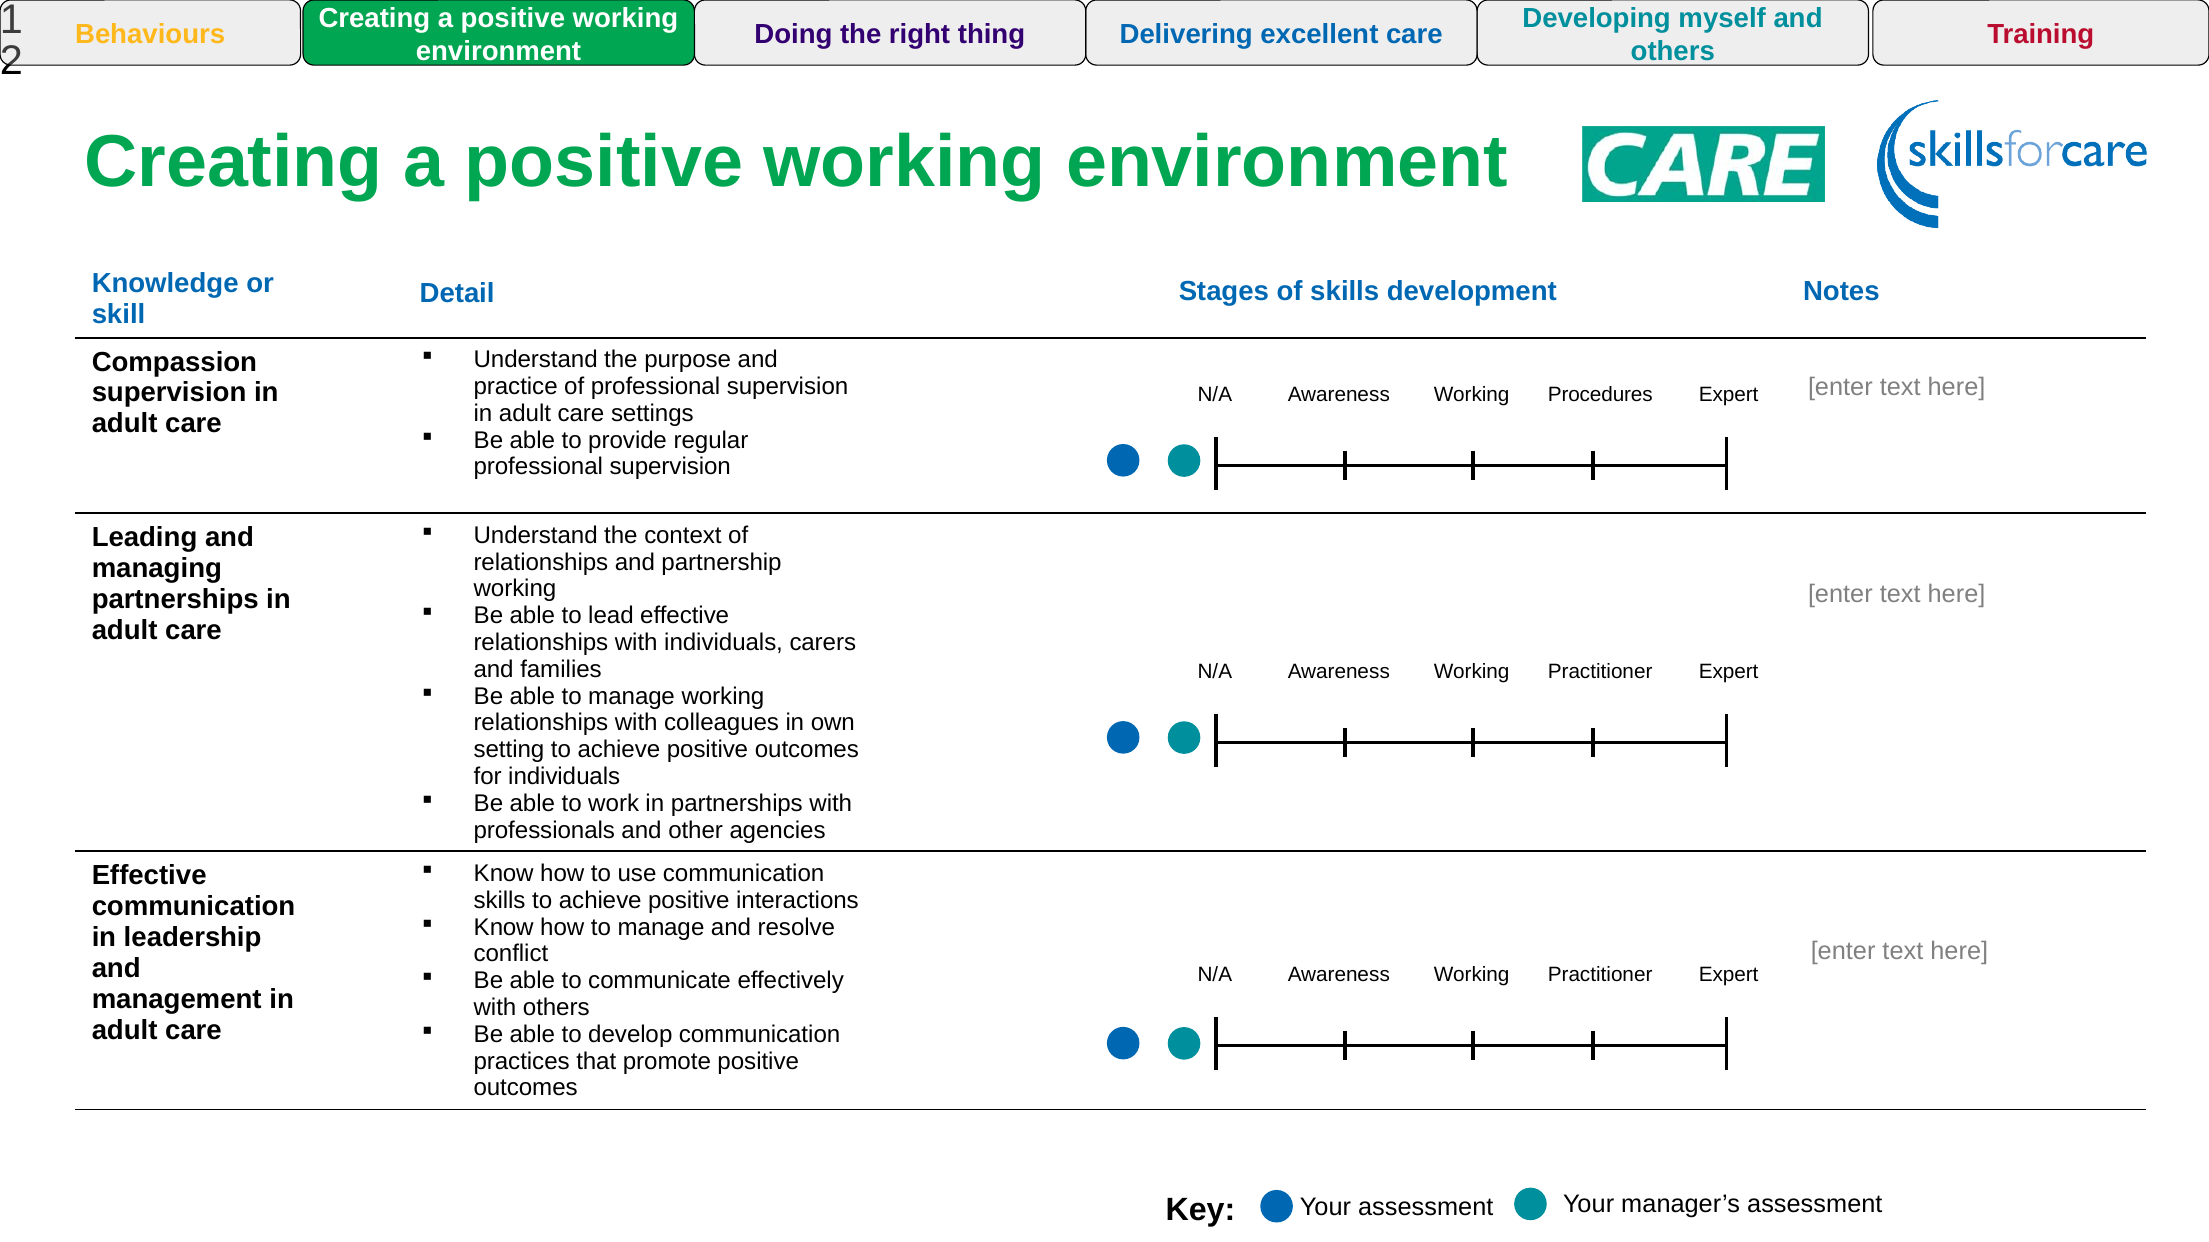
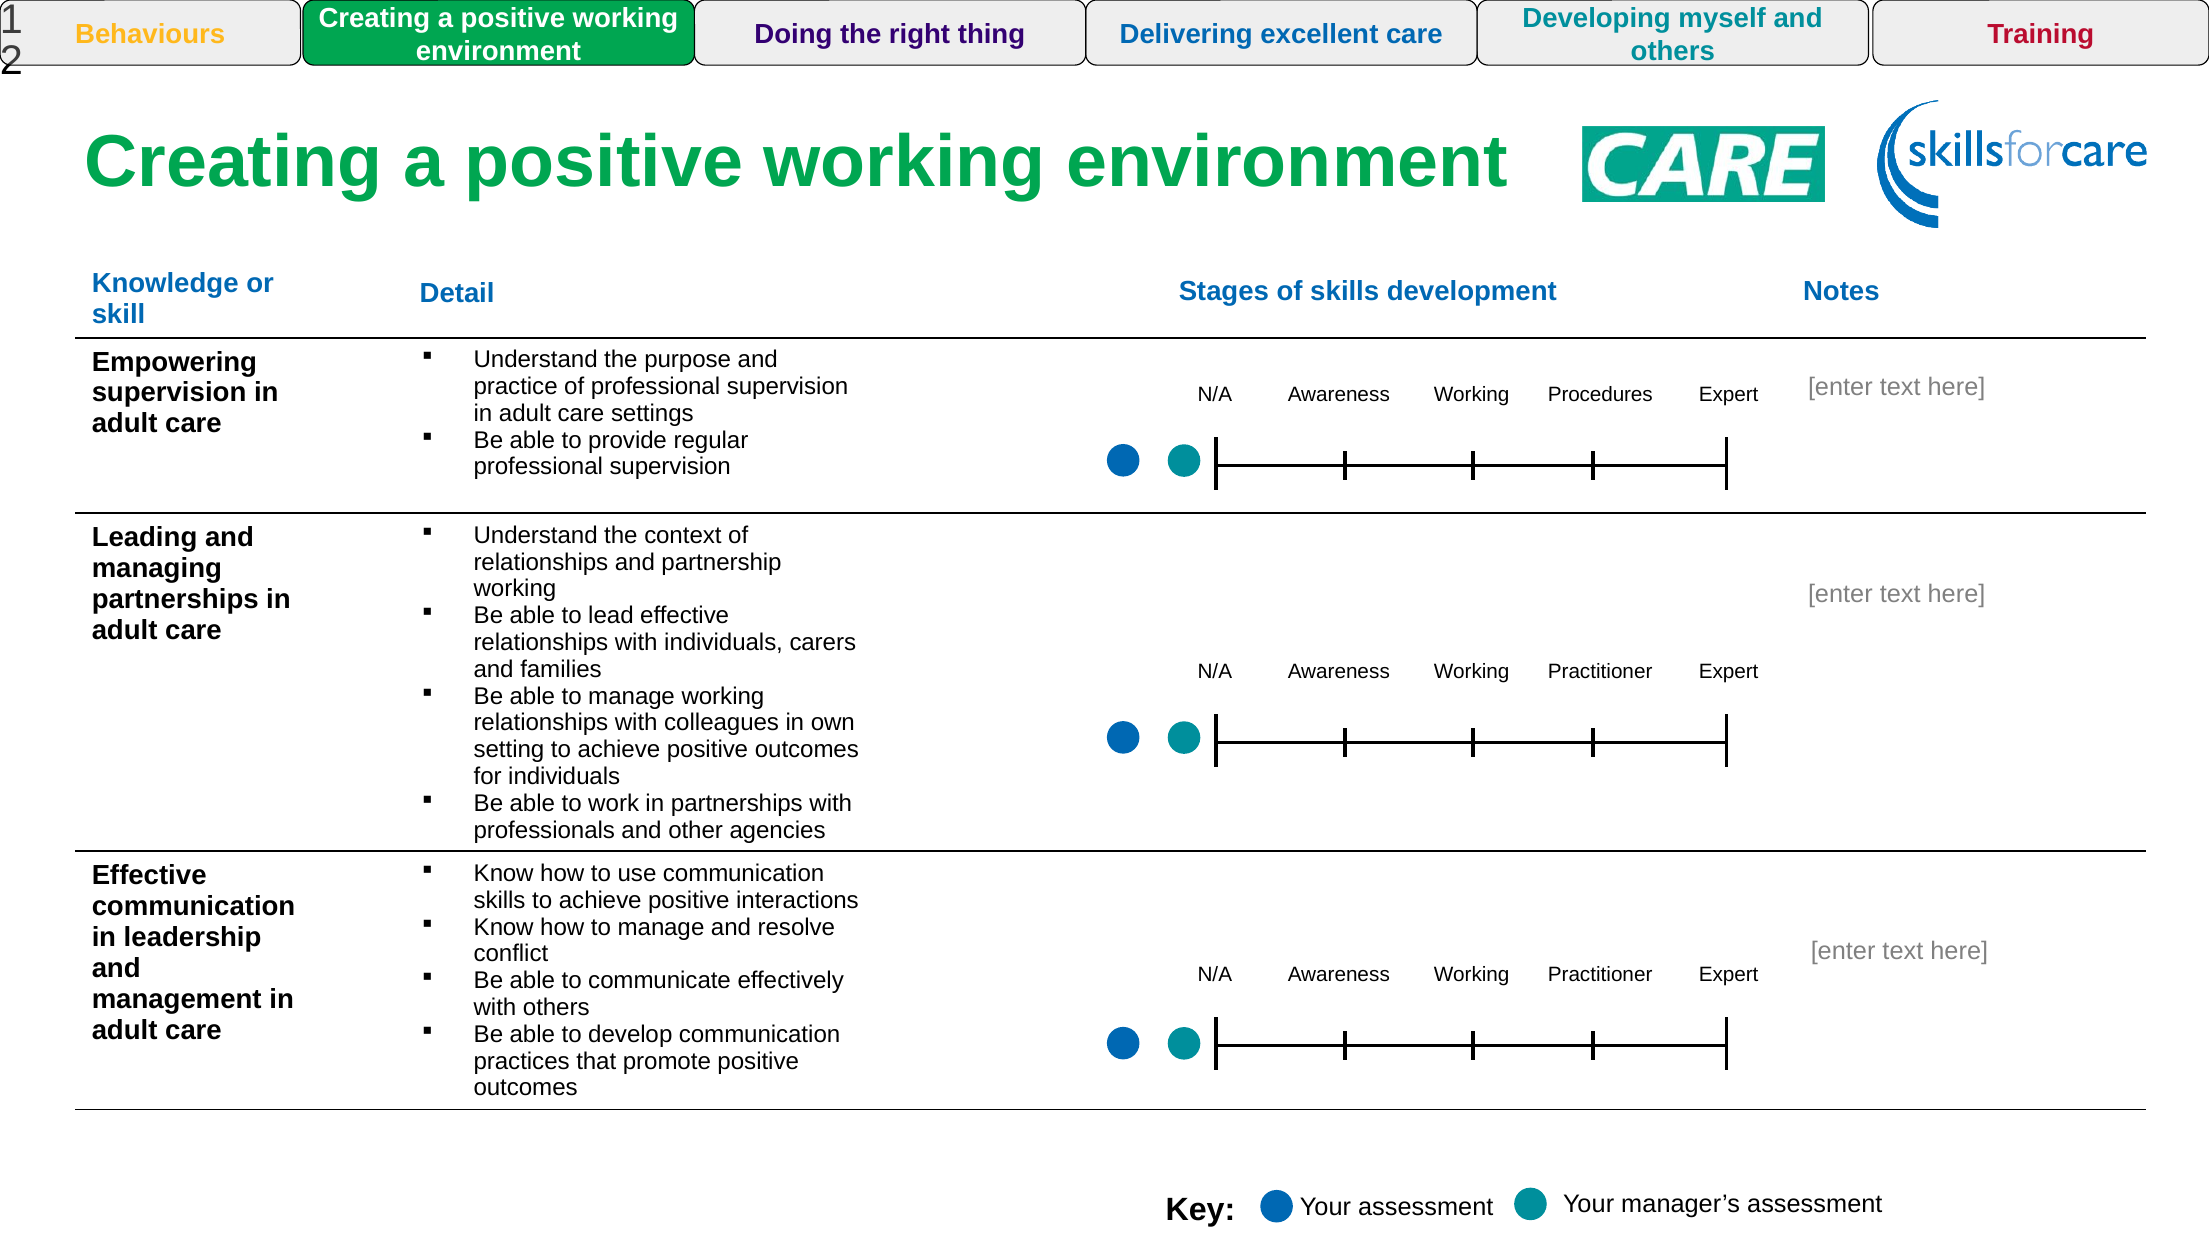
Compassion: Compassion -> Empowering
